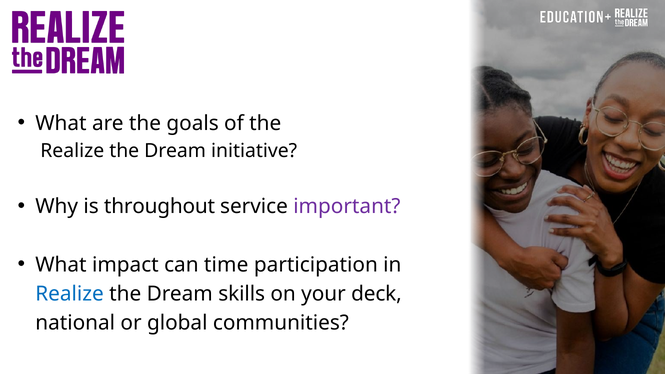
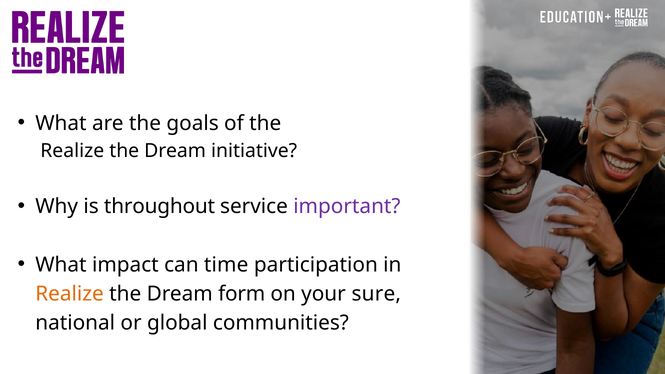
Realize at (70, 294) colour: blue -> orange
skills: skills -> form
deck: deck -> sure
